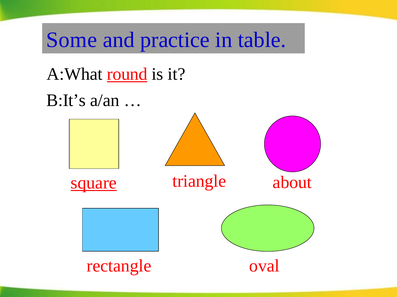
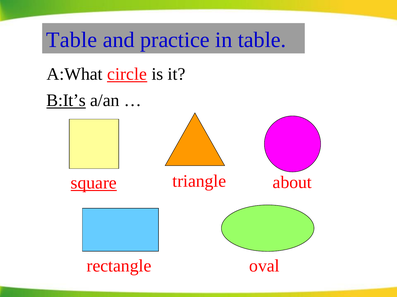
Some at (72, 40): Some -> Table
round: round -> circle
B:It’s underline: none -> present
